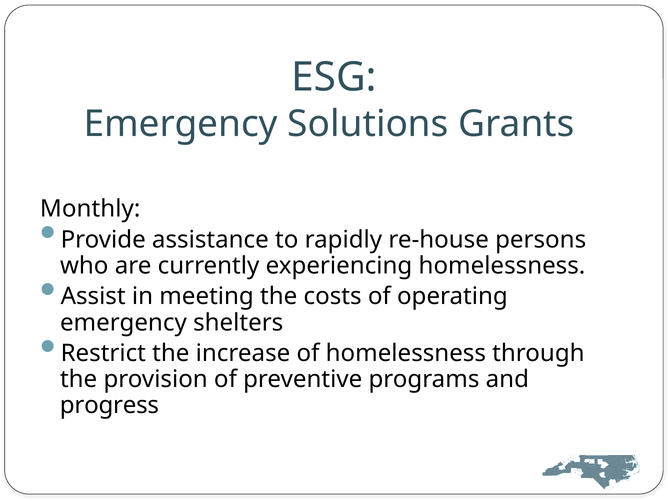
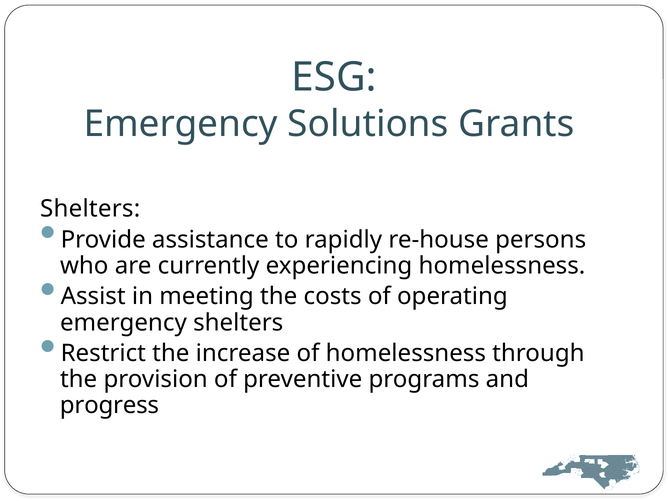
Monthly at (90, 209): Monthly -> Shelters
